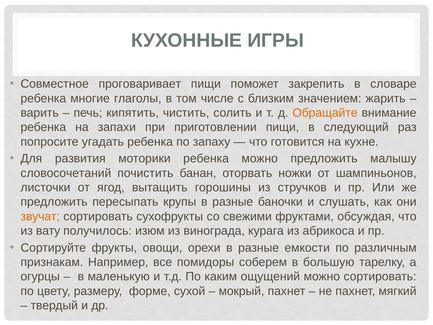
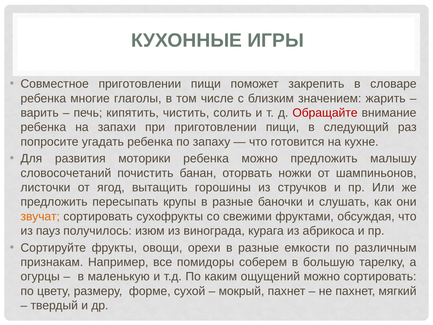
Совместное проговаривает: проговаривает -> приготовлении
Обращайте colour: orange -> red
вату: вату -> пауз
